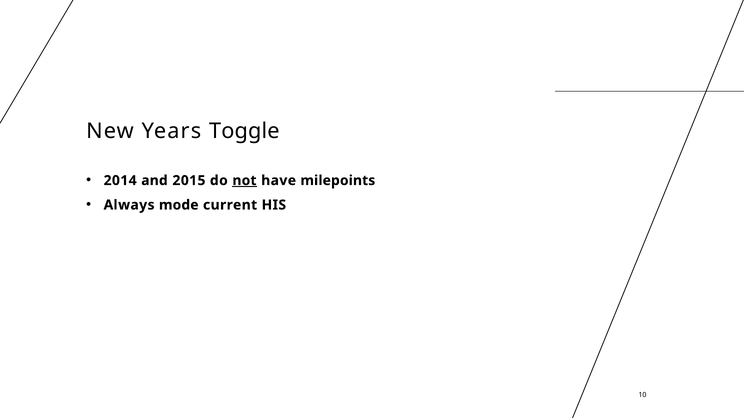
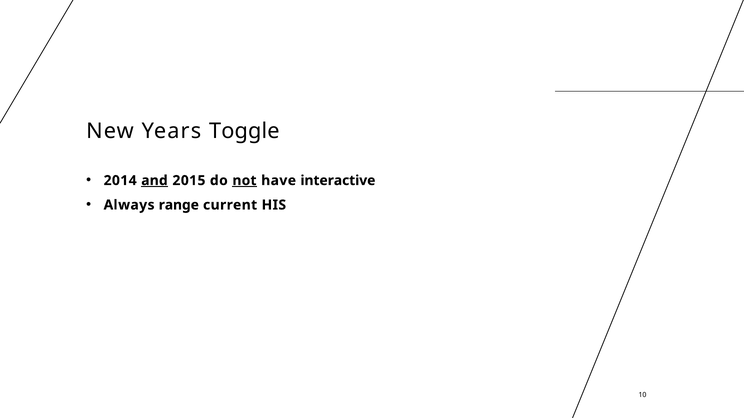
and underline: none -> present
milepoints: milepoints -> interactive
mode: mode -> range
